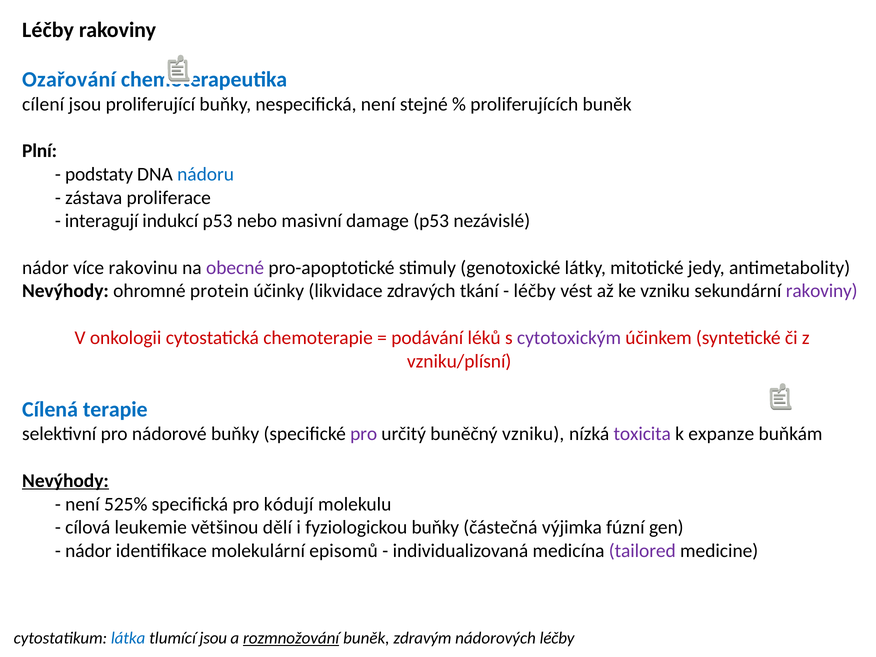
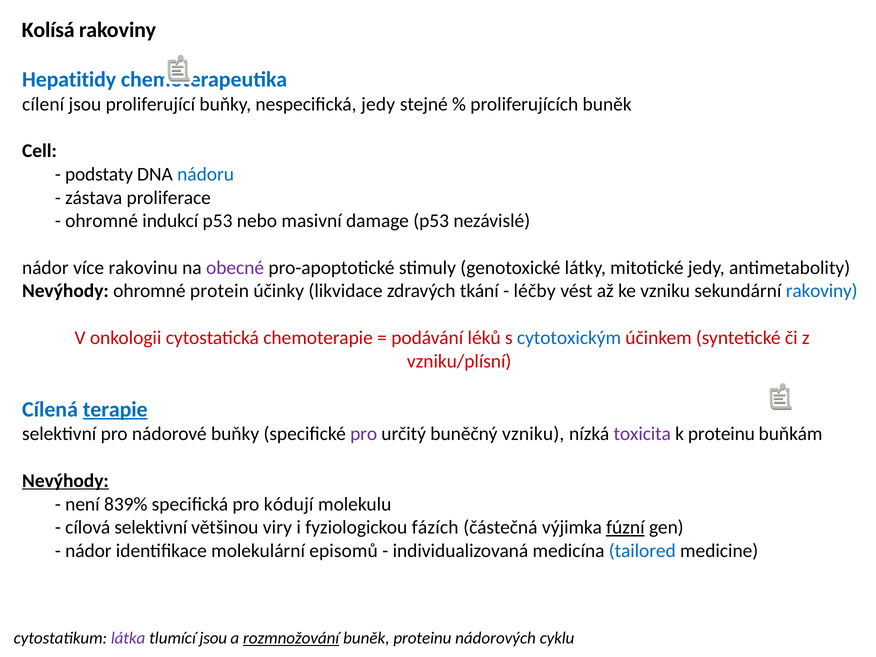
Léčby at (48, 30): Léčby -> Kolísá
Ozařování: Ozařování -> Hepatitidy
nespecifická není: není -> jedy
Plní: Plní -> Cell
interagují at (102, 221): interagují -> ohromné
rakoviny at (822, 291) colour: purple -> blue
cytotoxickým colour: purple -> blue
terapie underline: none -> present
k expanze: expanze -> proteinu
525%: 525% -> 839%
cílová leukemie: leukemie -> selektivní
dělí: dělí -> viry
fyziologickou buňky: buňky -> fázích
fúzní underline: none -> present
tailored colour: purple -> blue
látka colour: blue -> purple
buněk zdravým: zdravým -> proteinu
nádorových léčby: léčby -> cyklu
